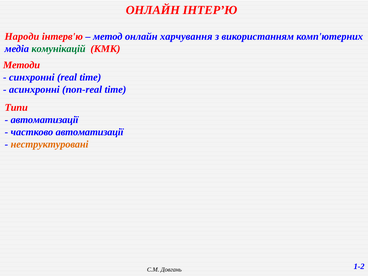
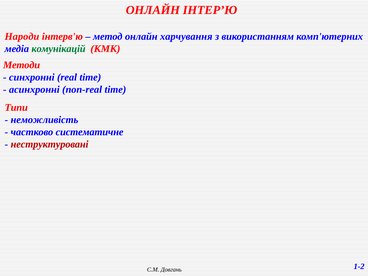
автоматизації at (45, 120): автоматизації -> неможливість
частково автоматизації: автоматизації -> систематичне
неструктуровані colour: orange -> red
